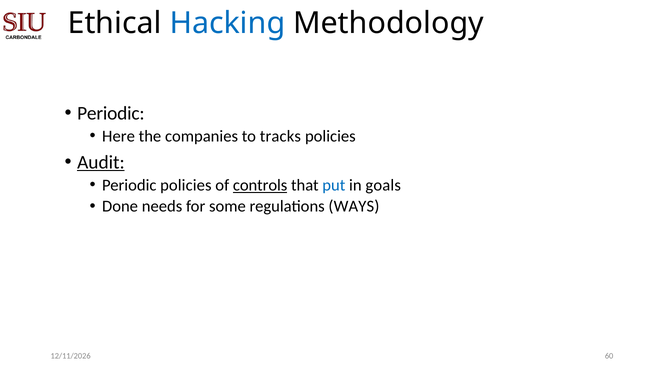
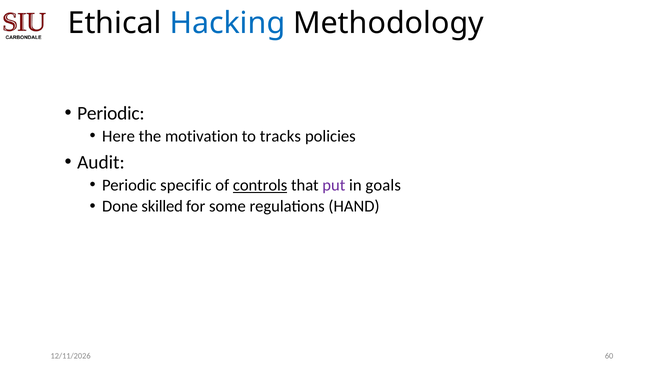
companies: companies -> motivation
Audit underline: present -> none
Periodic policies: policies -> specific
put colour: blue -> purple
needs: needs -> skilled
WAYS: WAYS -> HAND
